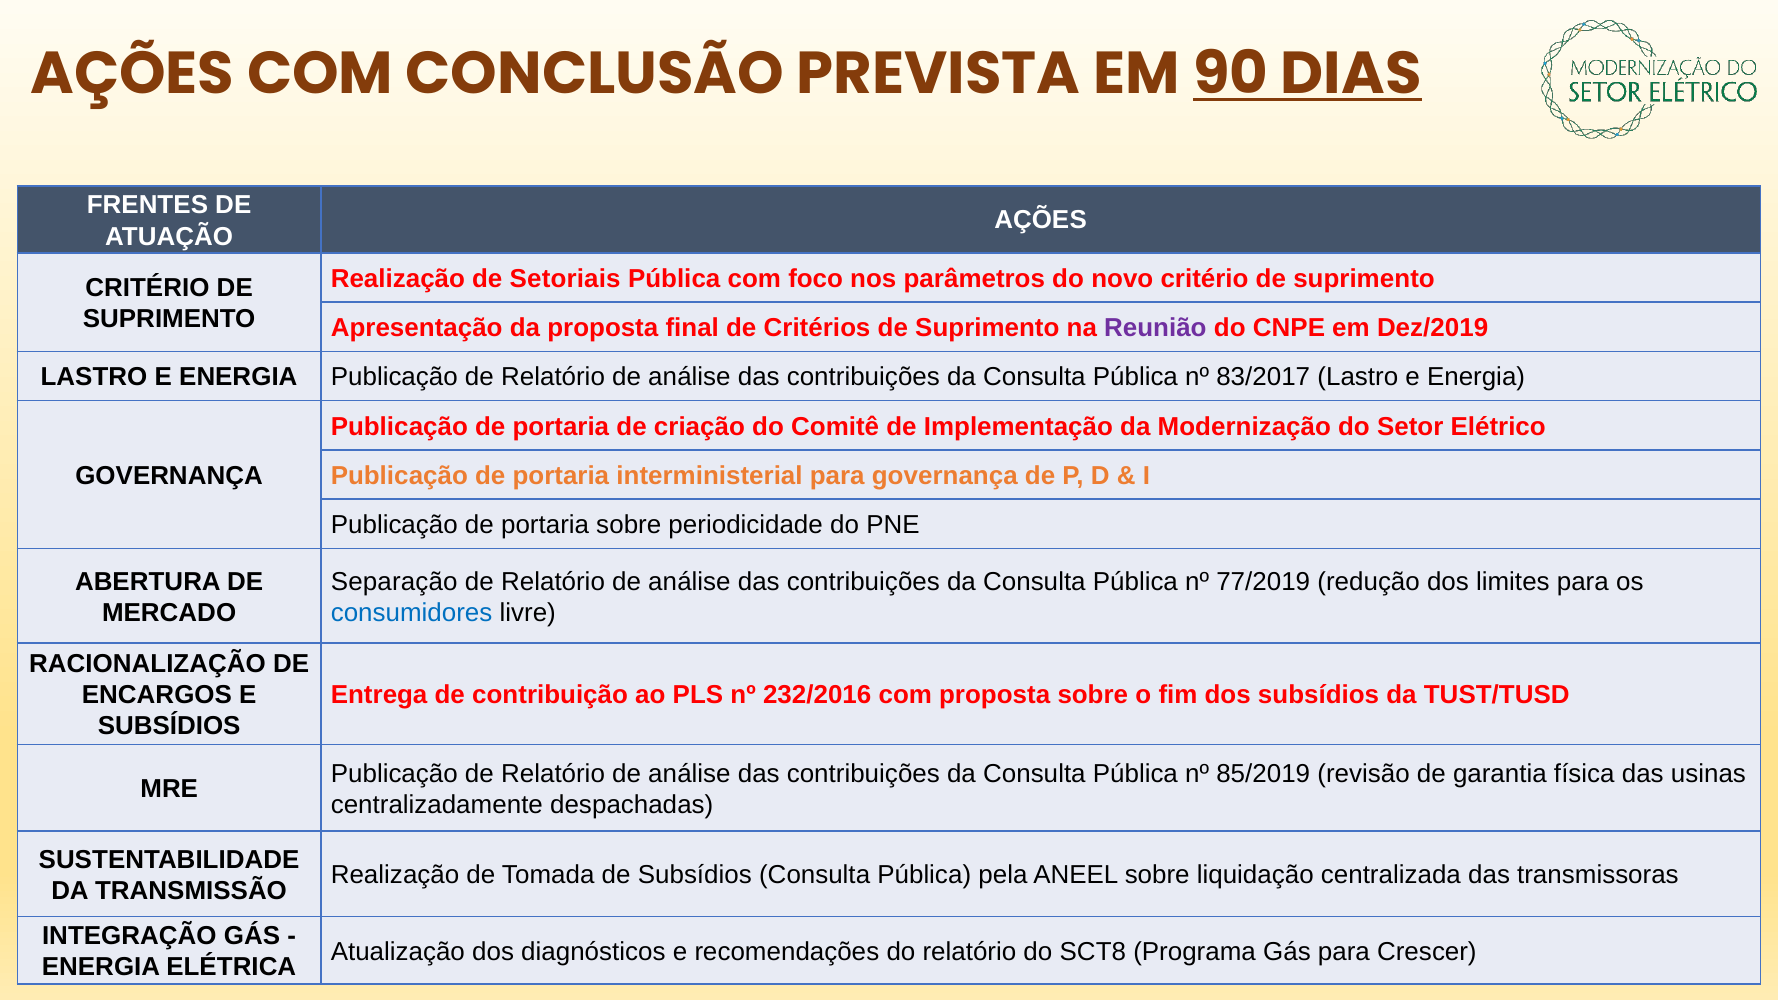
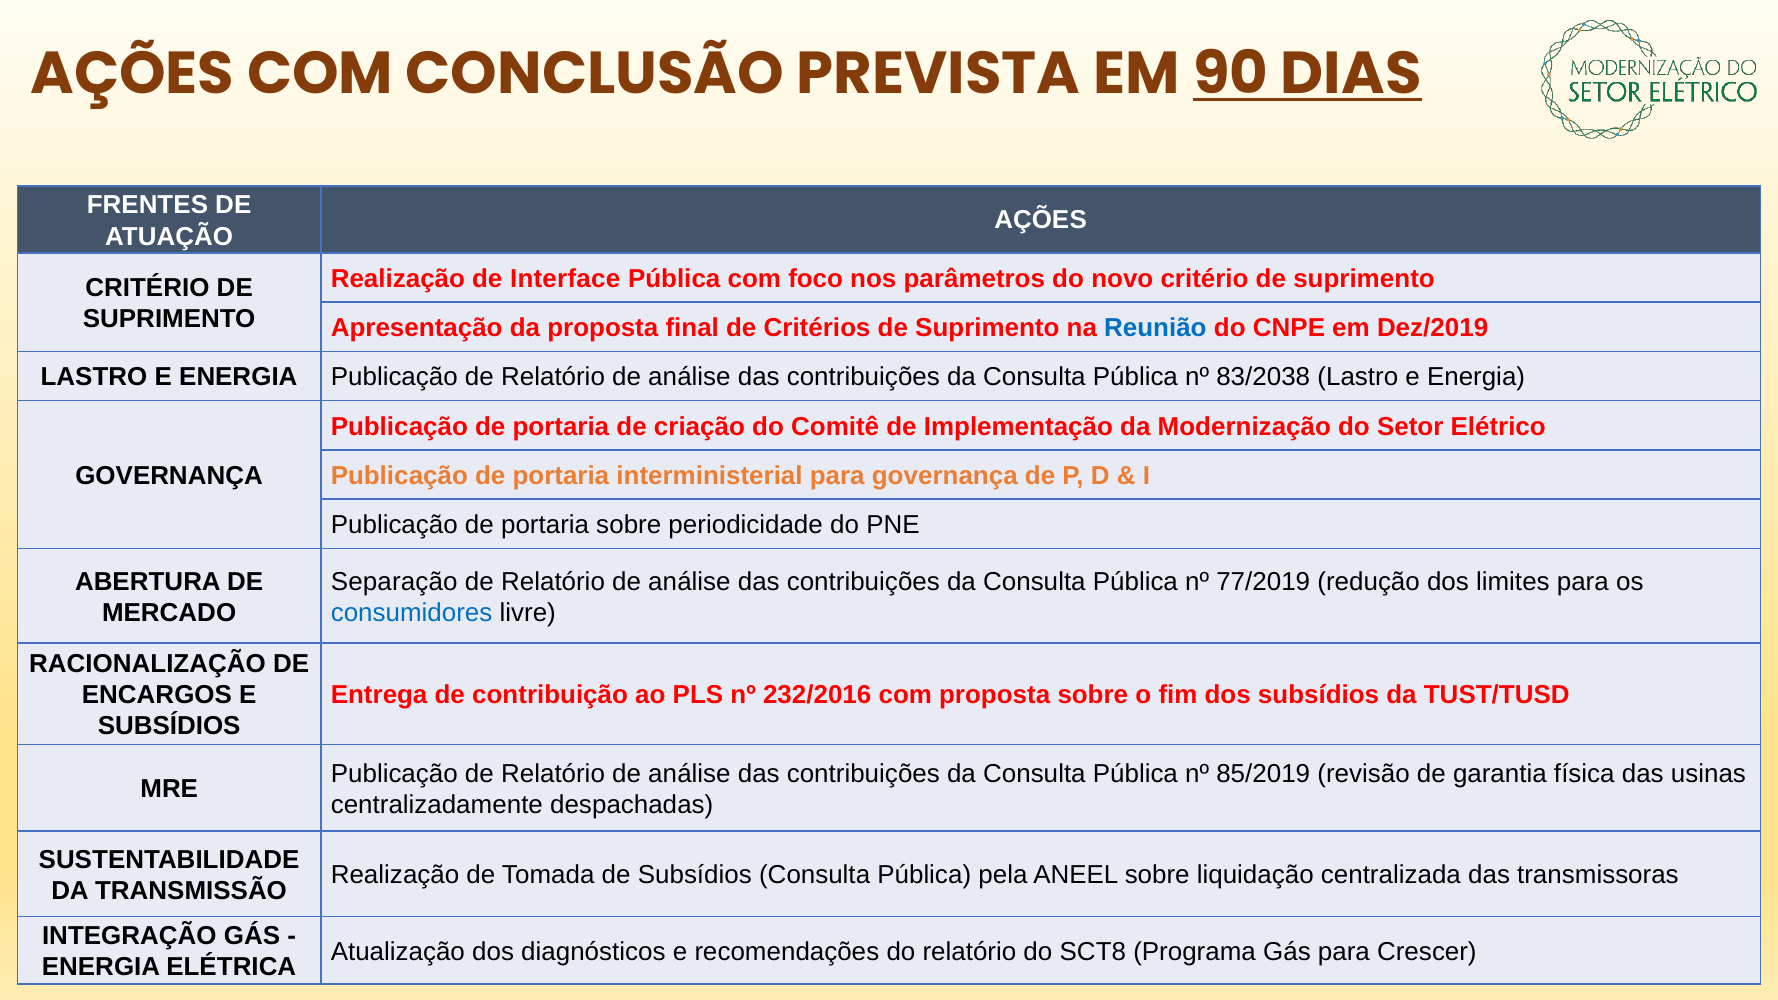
Setoriais: Setoriais -> Interface
Reunião colour: purple -> blue
83/2017: 83/2017 -> 83/2038
